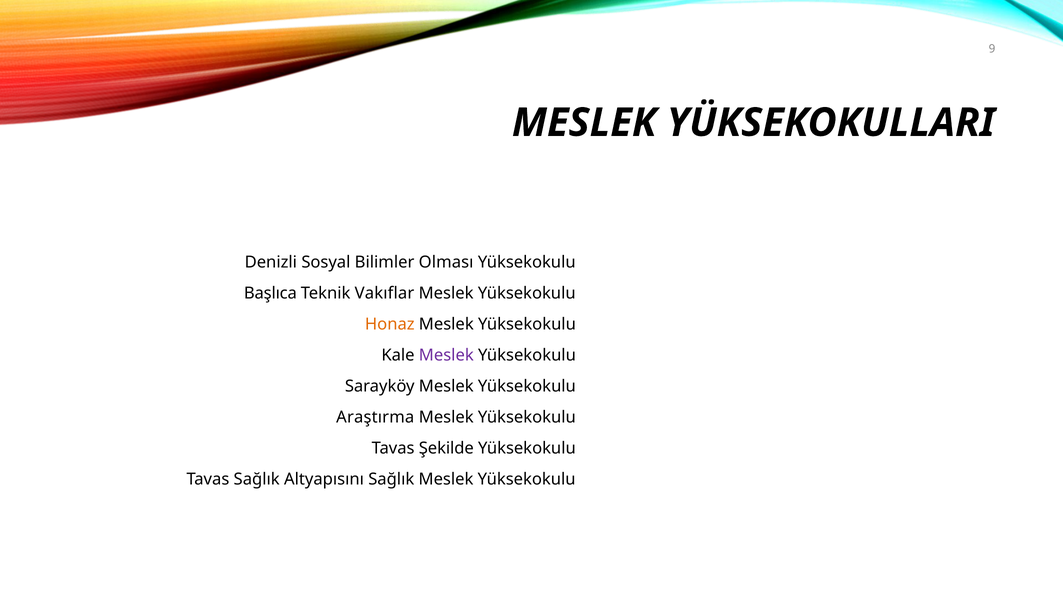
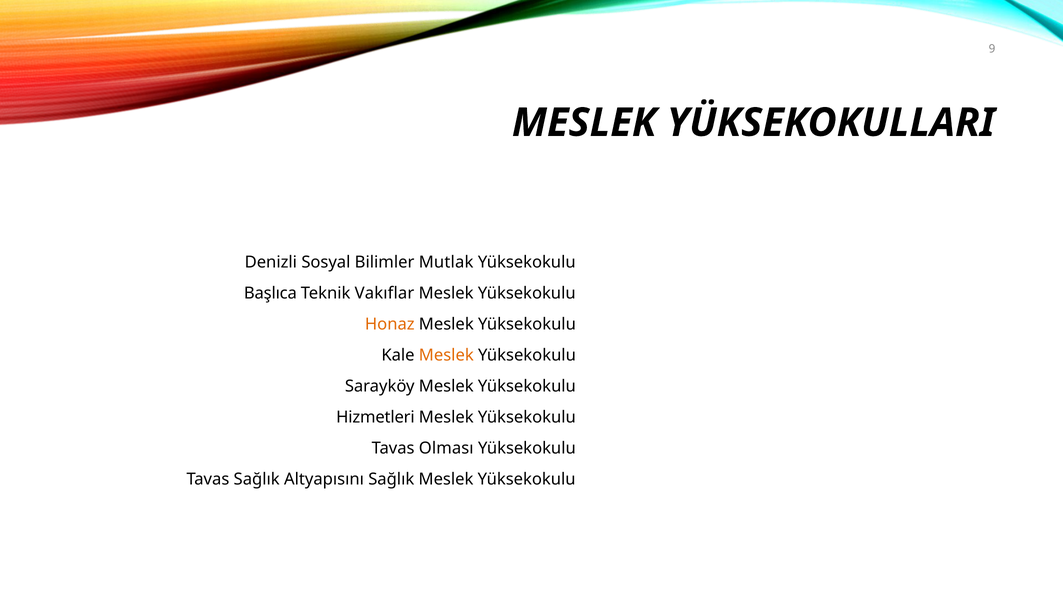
Olması: Olması -> Mutlak
Meslek at (446, 355) colour: purple -> orange
Araştırma: Araştırma -> Hizmetleri
Şekilde: Şekilde -> Olması
